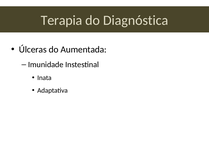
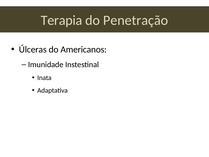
Diagnóstica: Diagnóstica -> Penetração
Aumentada: Aumentada -> Americanos
